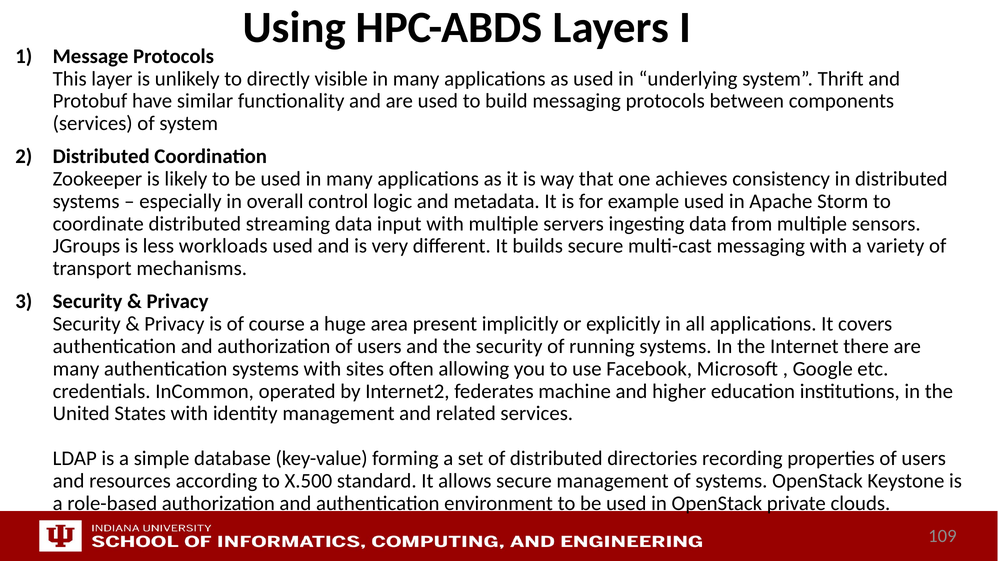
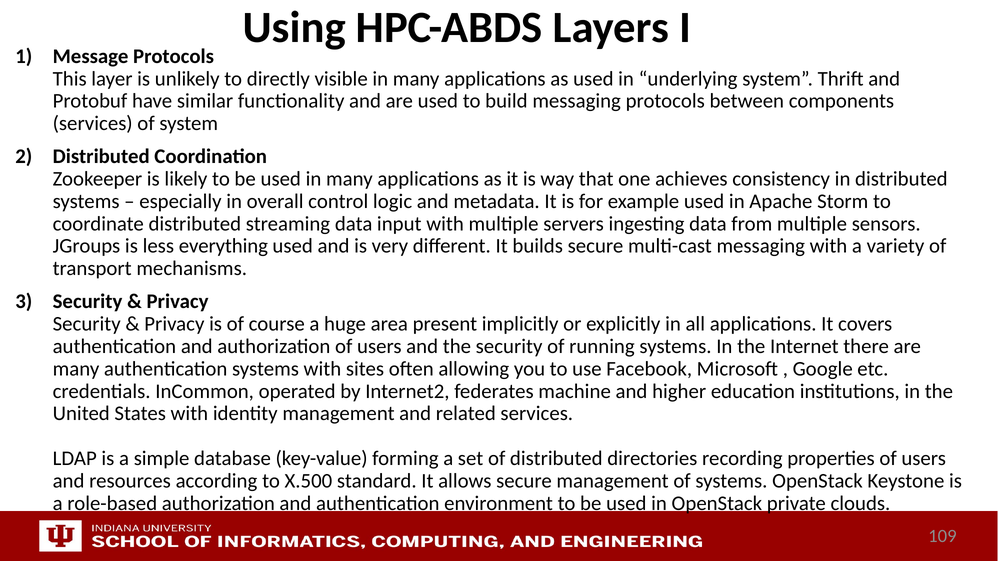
workloads: workloads -> everything
